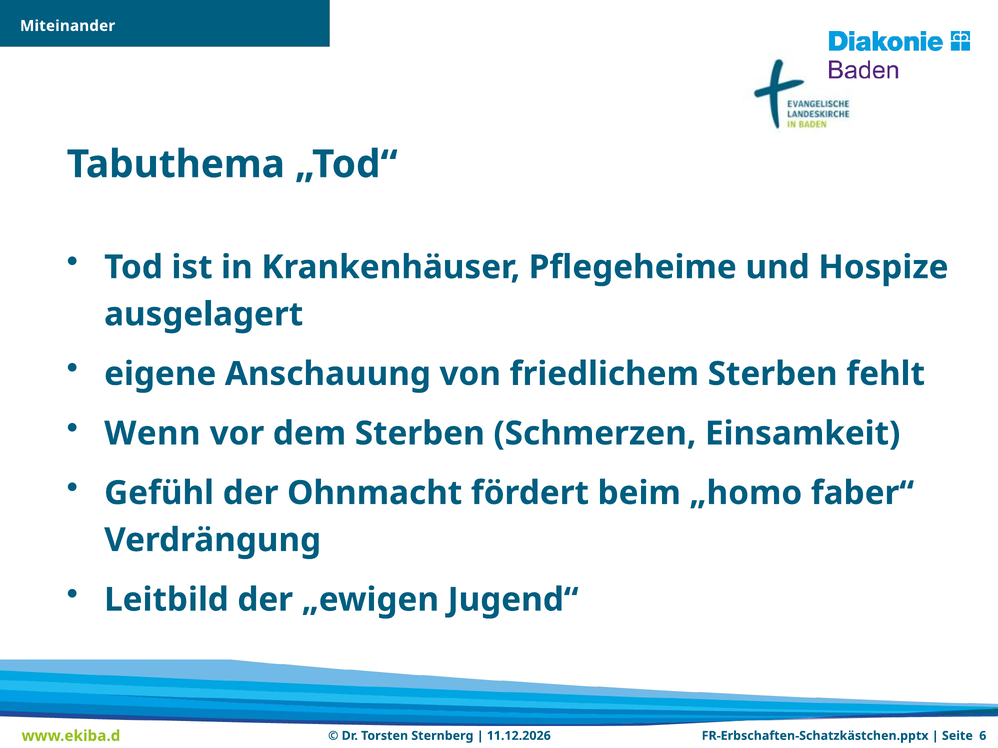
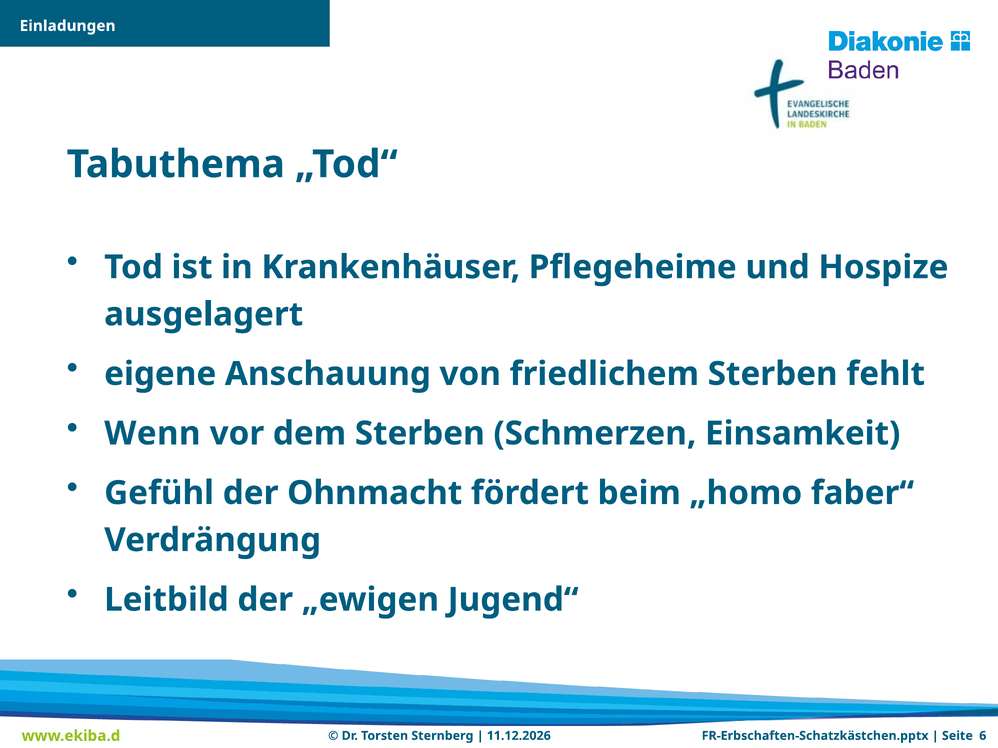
Miteinander: Miteinander -> Einladungen
